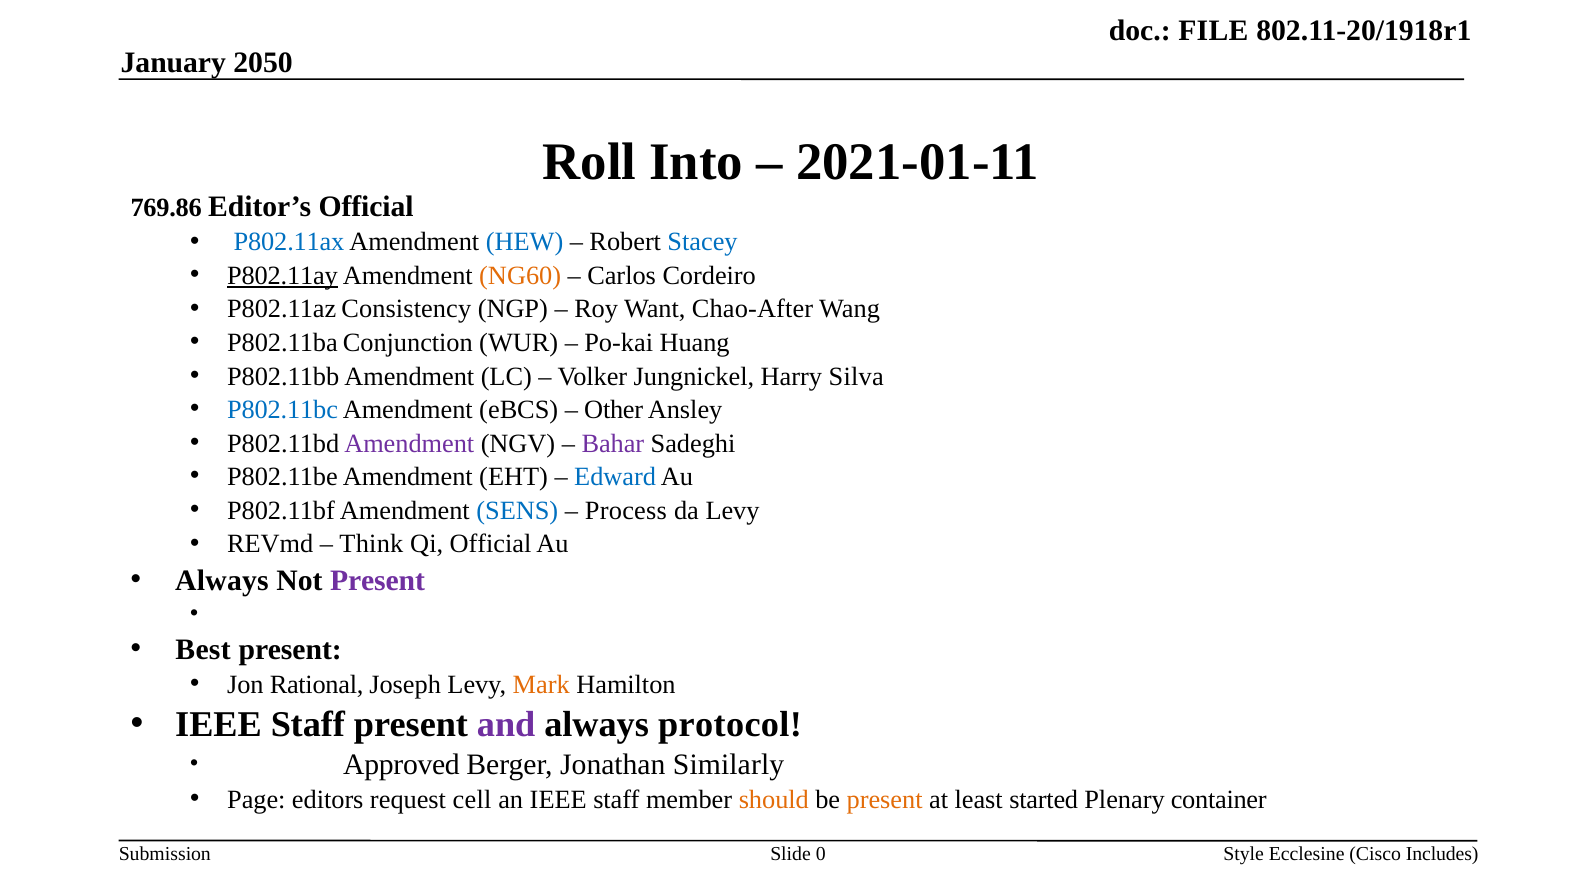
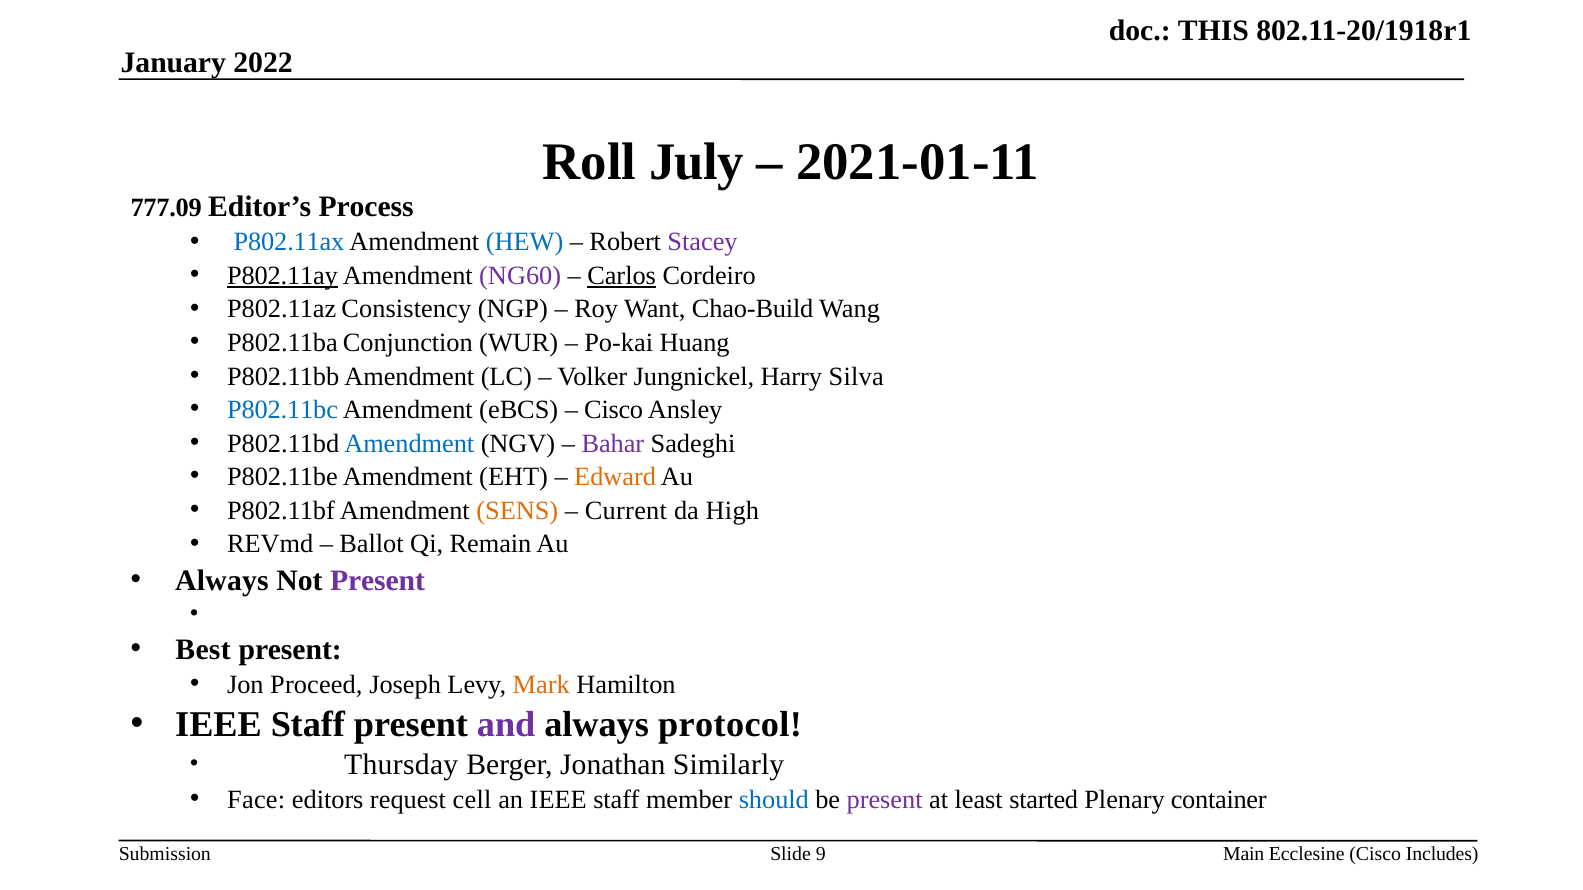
FILE: FILE -> THIS
2050: 2050 -> 2022
Into: Into -> July
769.86: 769.86 -> 777.09
Editor’s Official: Official -> Process
Stacey colour: blue -> purple
NG60 colour: orange -> purple
Carlos underline: none -> present
Chao-After: Chao-After -> Chao-Build
Other at (614, 410): Other -> Cisco
Amendment at (409, 444) colour: purple -> blue
Edward colour: blue -> orange
SENS colour: blue -> orange
Process: Process -> Current
da Levy: Levy -> High
Think: Think -> Ballot
Qi Official: Official -> Remain
Rational: Rational -> Proceed
Approved: Approved -> Thursday
Page: Page -> Face
should colour: orange -> blue
present at (885, 800) colour: orange -> purple
0: 0 -> 9
Style: Style -> Main
